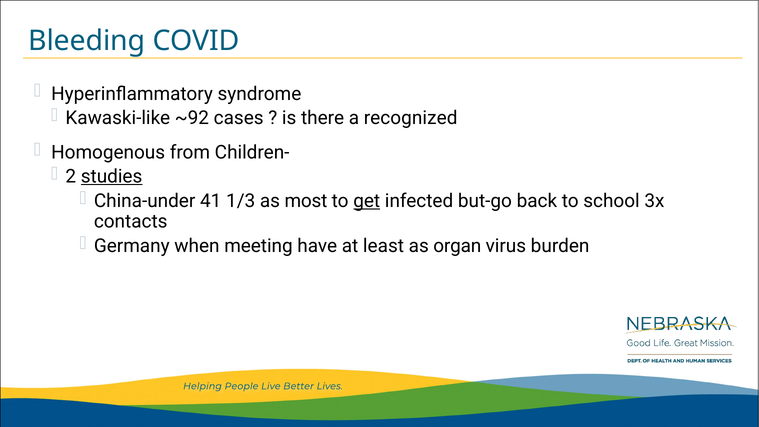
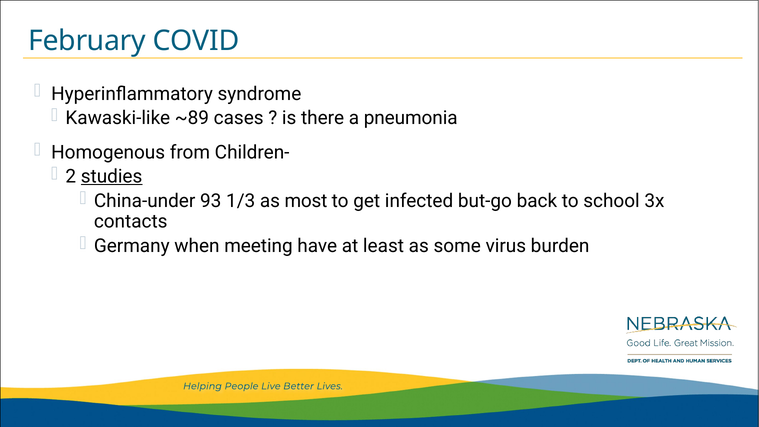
Bleeding: Bleeding -> February
~92: ~92 -> ~89
recognized: recognized -> pneumonia
41: 41 -> 93
get underline: present -> none
organ: organ -> some
